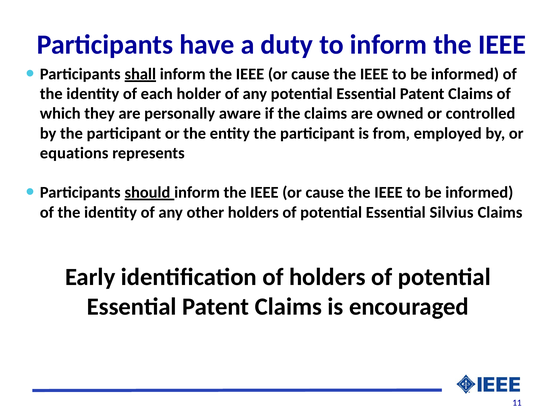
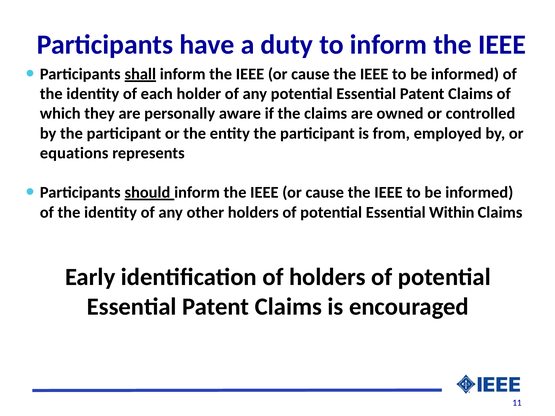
Silvius: Silvius -> Within
